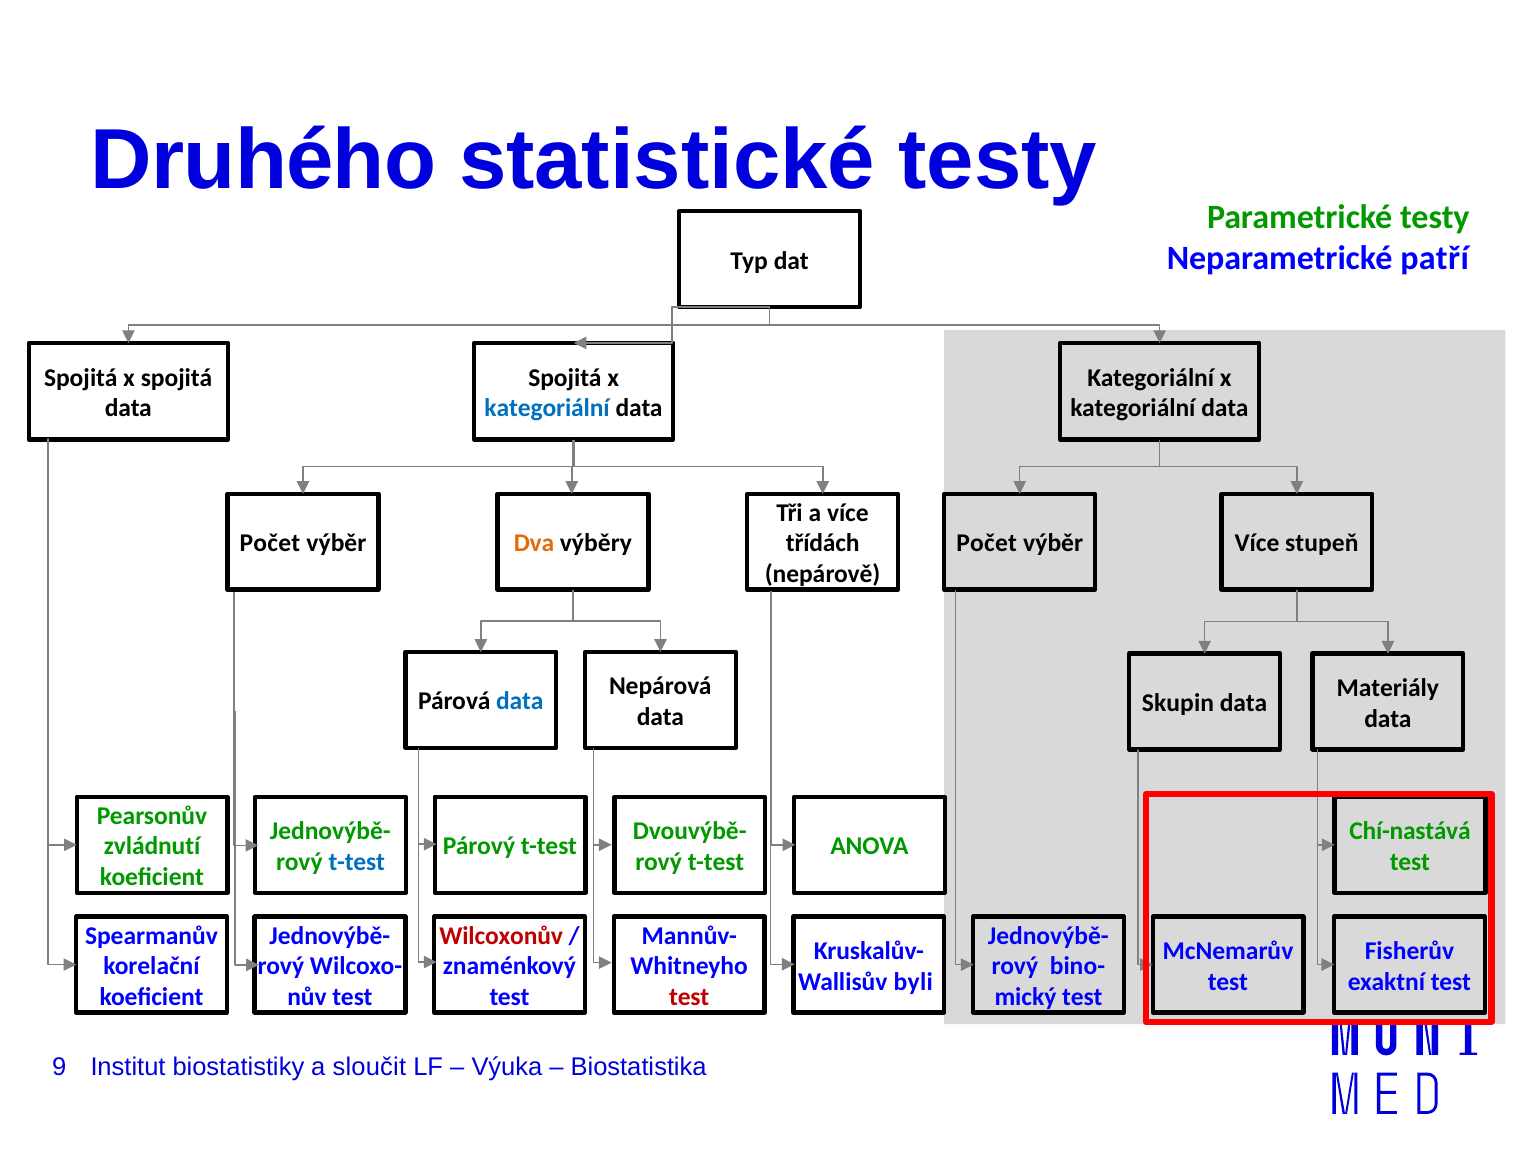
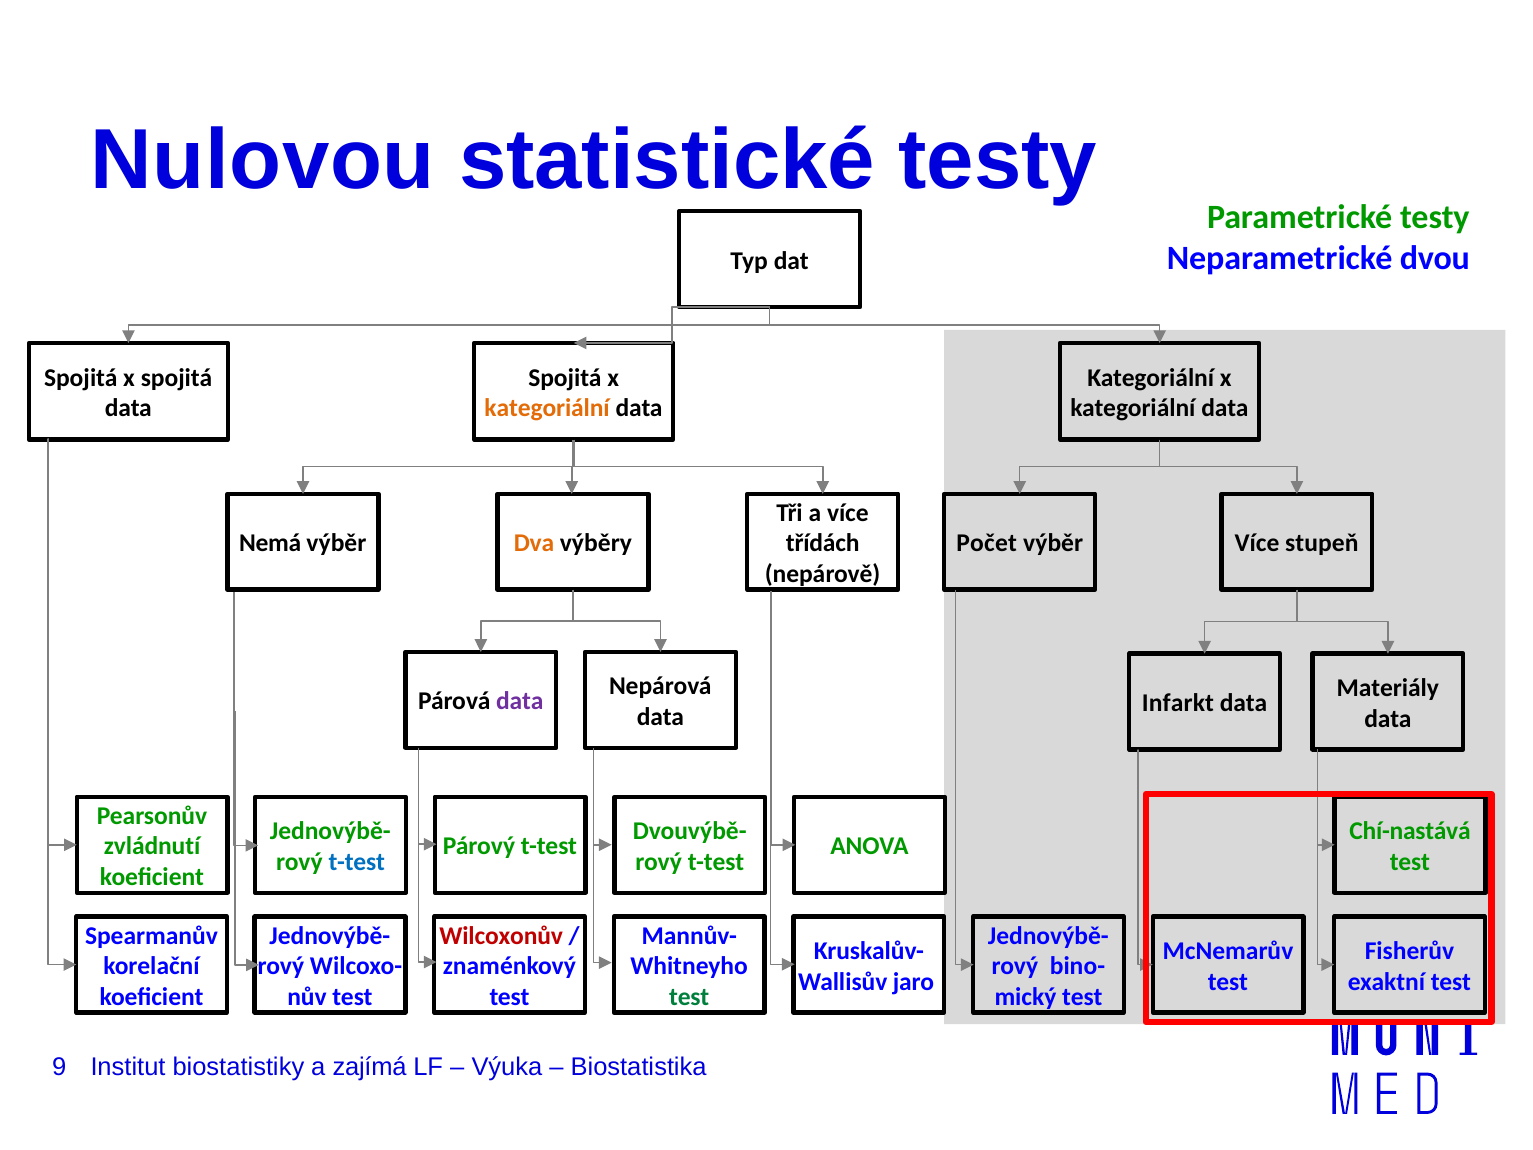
Druhého: Druhého -> Nulovou
patří: patří -> dvou
kategoriální at (547, 408) colour: blue -> orange
Počet at (270, 543): Počet -> Nemá
data at (520, 701) colour: blue -> purple
Skupin: Skupin -> Infarkt
byli: byli -> jaro
test at (689, 997) colour: red -> green
sloučit: sloučit -> zajímá
